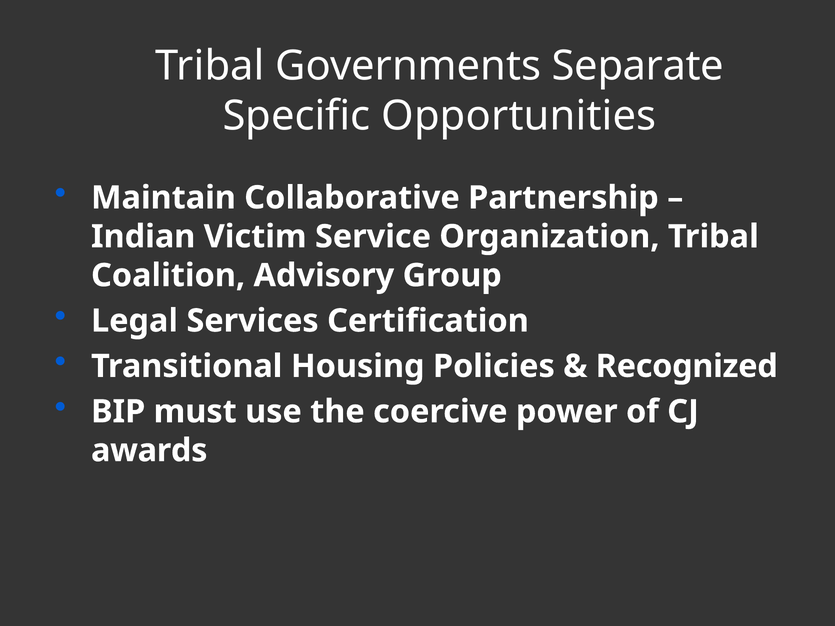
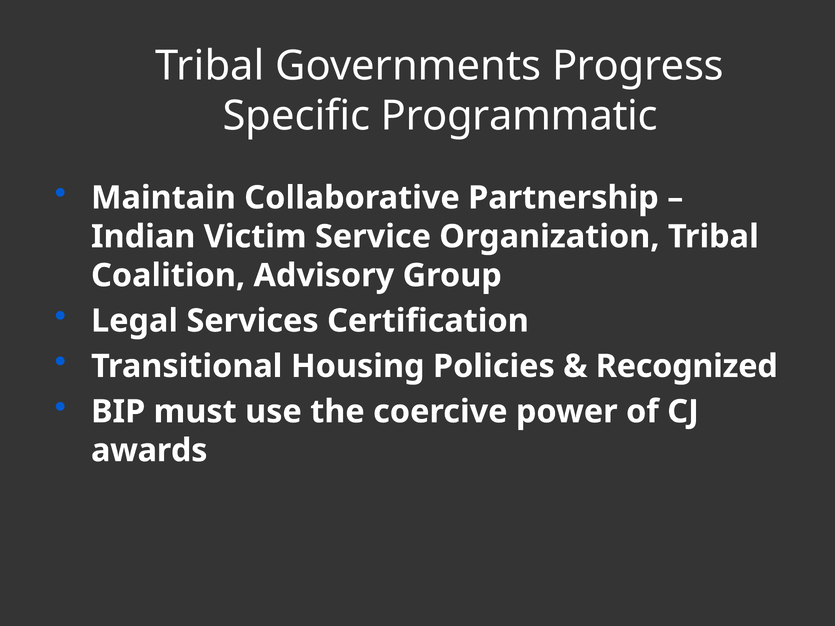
Separate: Separate -> Progress
Opportunities: Opportunities -> Programmatic
